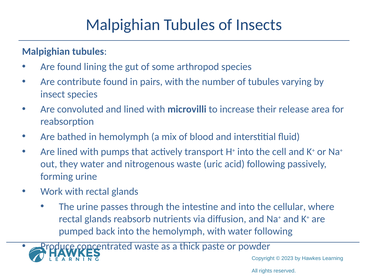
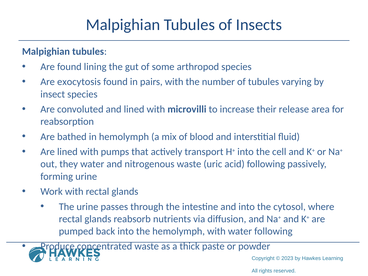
contribute: contribute -> exocytosis
cellular: cellular -> cytosol
